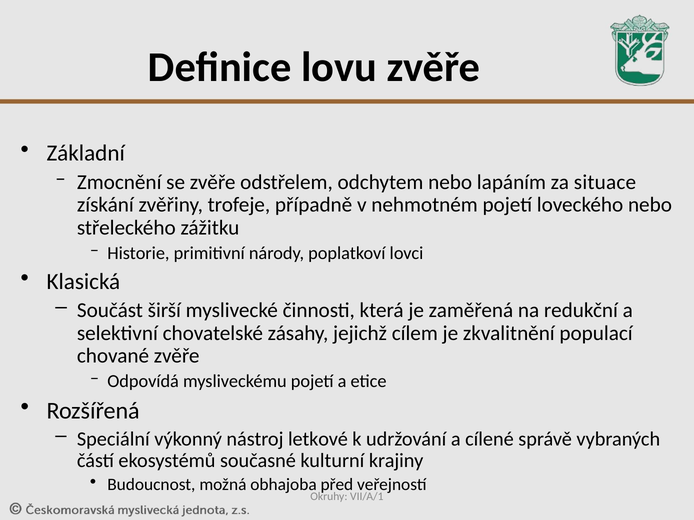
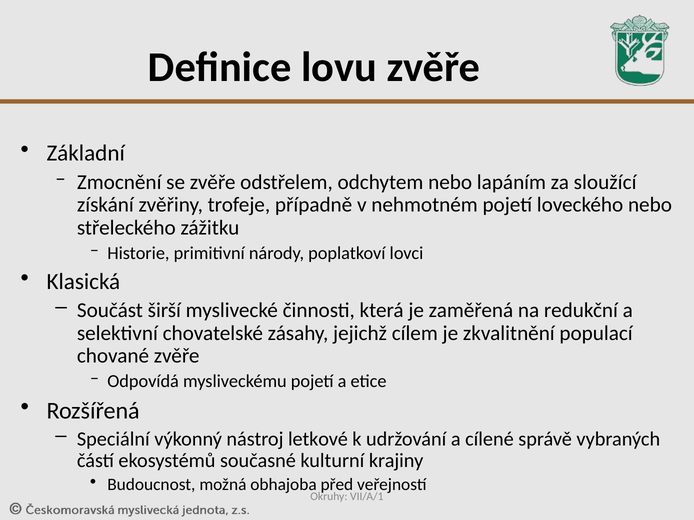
situace: situace -> sloužící
